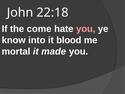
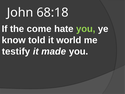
22:18: 22:18 -> 68:18
you at (86, 29) colour: pink -> light green
into: into -> told
blood: blood -> world
mortal: mortal -> testify
